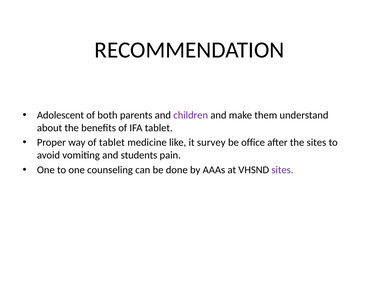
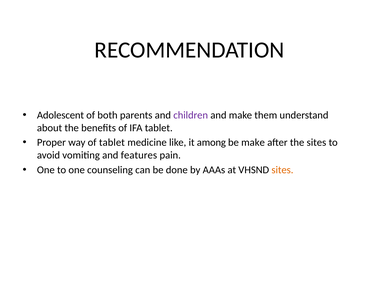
survey: survey -> among
be office: office -> make
students: students -> features
sites at (282, 170) colour: purple -> orange
